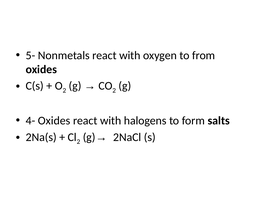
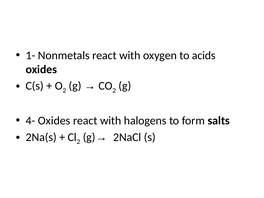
5-: 5- -> 1-
from: from -> acids
